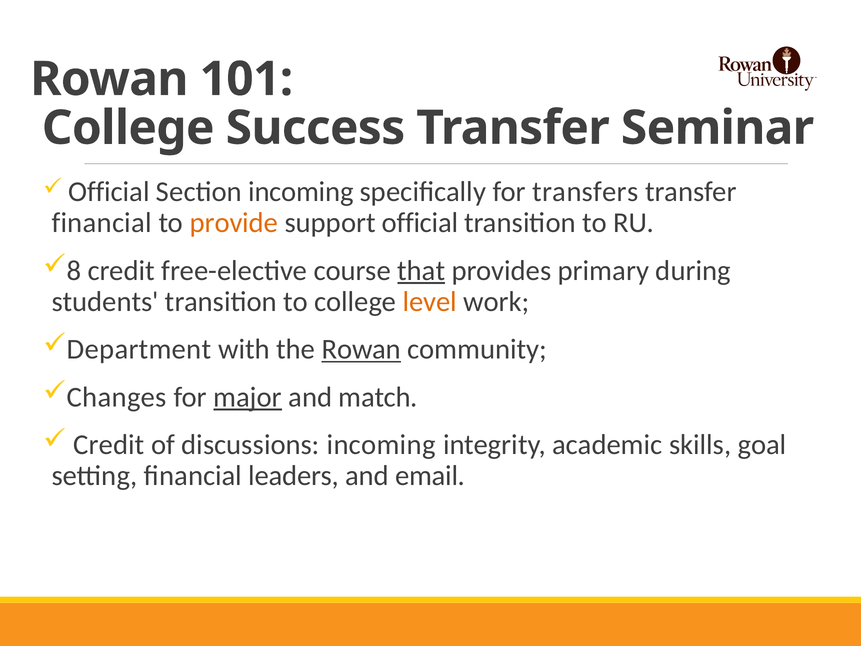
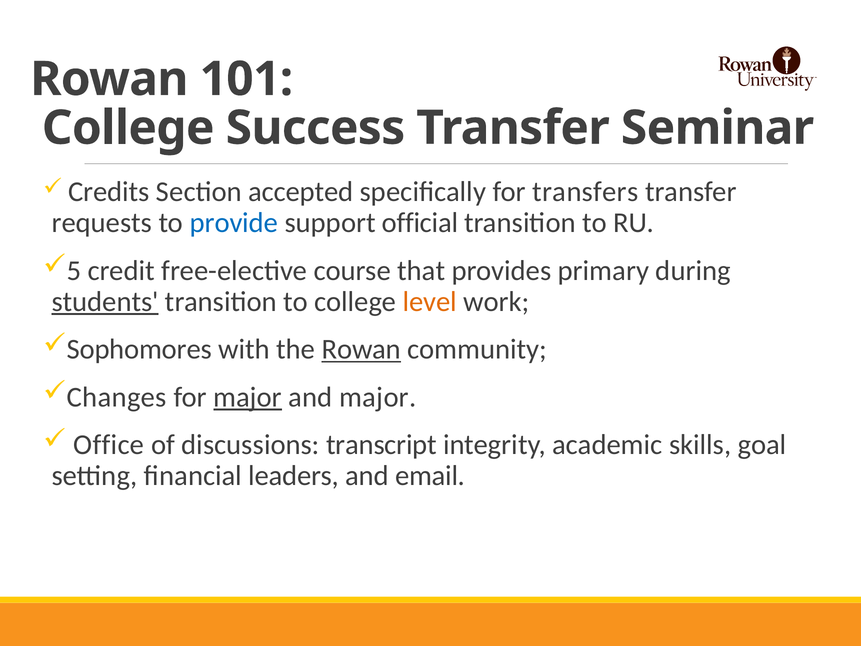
Official at (109, 192): Official -> Credits
Section incoming: incoming -> accepted
financial at (102, 223): financial -> requests
provide colour: orange -> blue
8: 8 -> 5
that underline: present -> none
students underline: none -> present
Department: Department -> Sophomores
and match: match -> major
Credit at (109, 445): Credit -> Office
discussions incoming: incoming -> transcript
